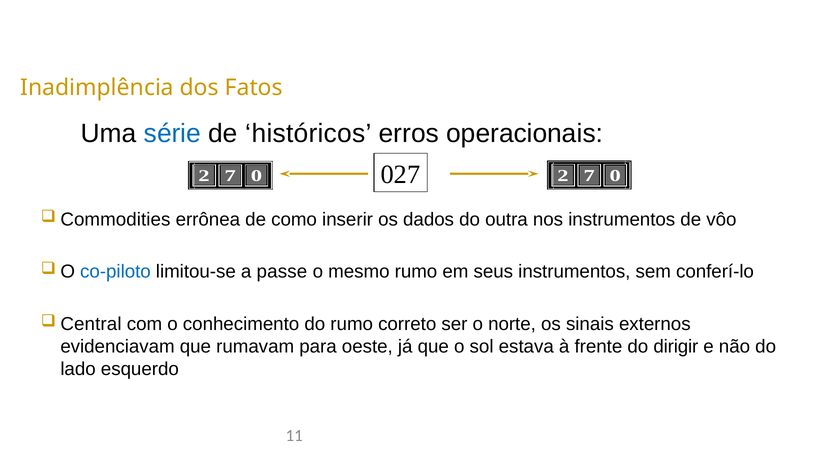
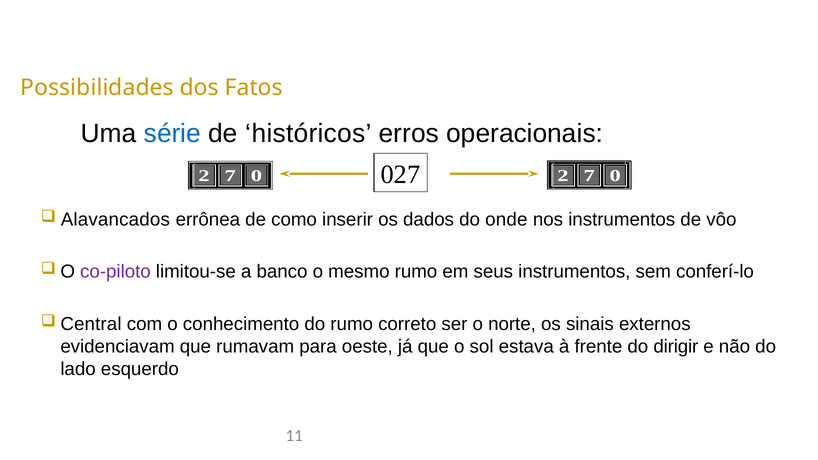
Inadimplência: Inadimplência -> Possibilidades
Commodities: Commodities -> Alavancados
outra: outra -> onde
co-piloto colour: blue -> purple
passe: passe -> banco
